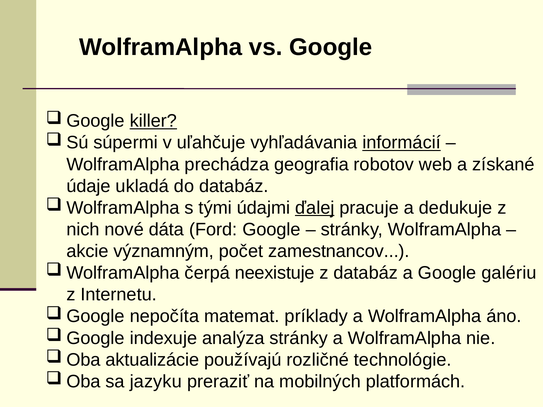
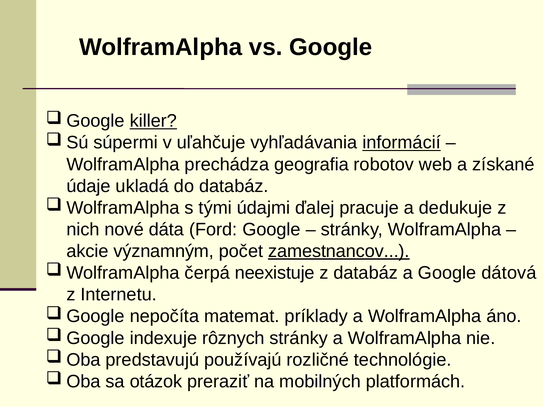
ďalej underline: present -> none
zamestnancov underline: none -> present
galériu: galériu -> dátová
analýza: analýza -> rôznych
aktualizácie: aktualizácie -> predstavujú
jazyku: jazyku -> otázok
